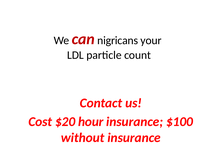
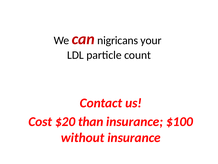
hour: hour -> than
